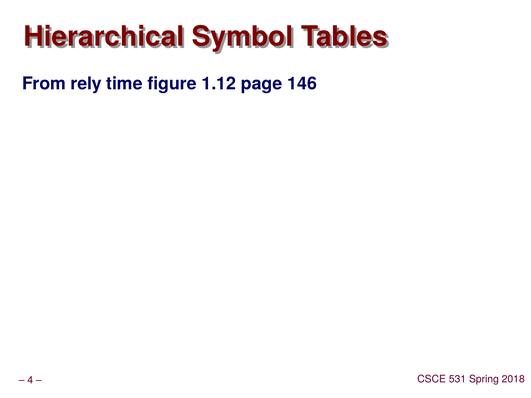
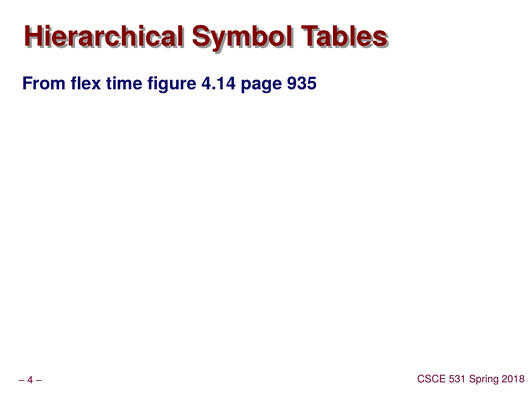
rely: rely -> flex
1.12: 1.12 -> 4.14
146: 146 -> 935
